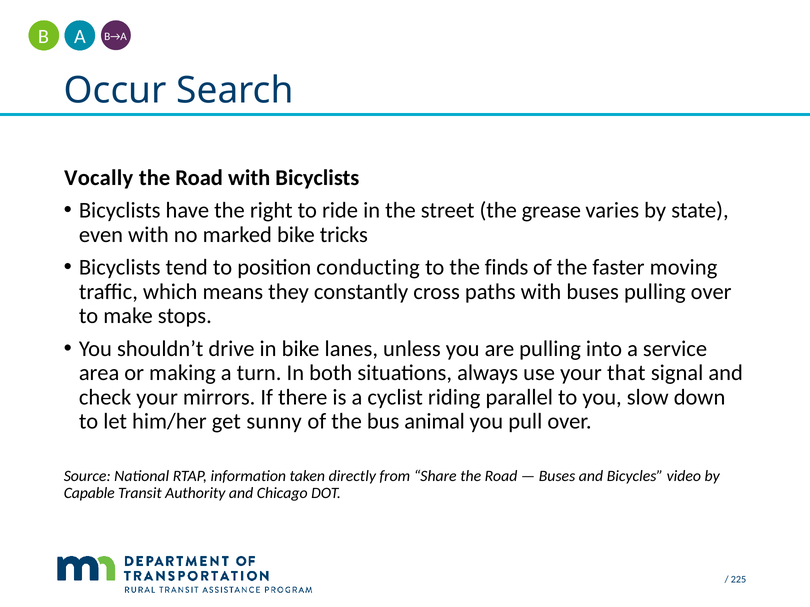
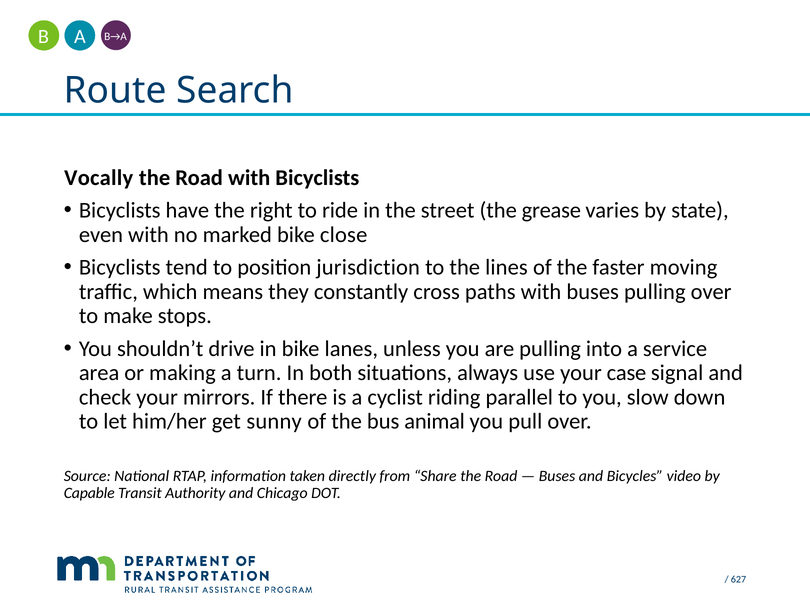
Occur: Occur -> Route
tricks: tricks -> close
conducting: conducting -> jurisdiction
finds: finds -> lines
that: that -> case
225: 225 -> 627
